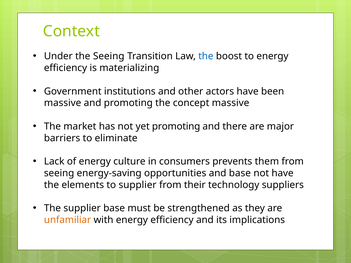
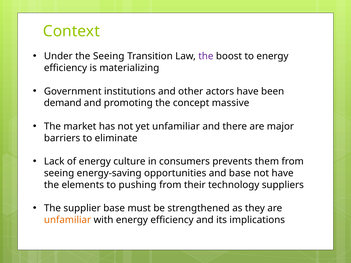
the at (206, 56) colour: blue -> purple
massive at (63, 103): massive -> demand
yet promoting: promoting -> unfamiliar
to supplier: supplier -> pushing
